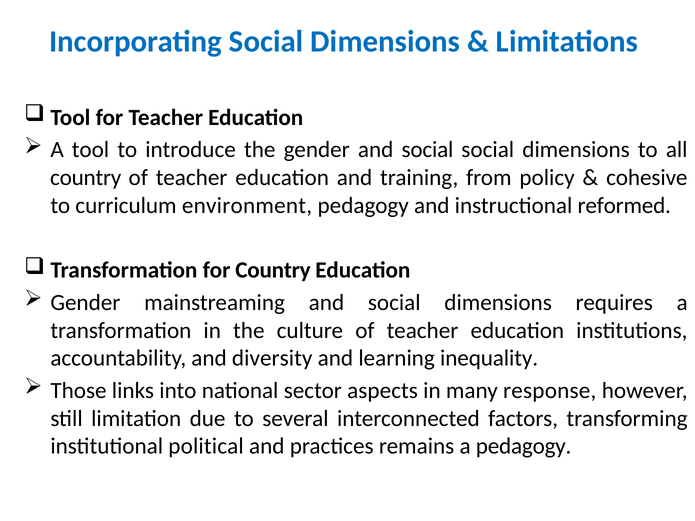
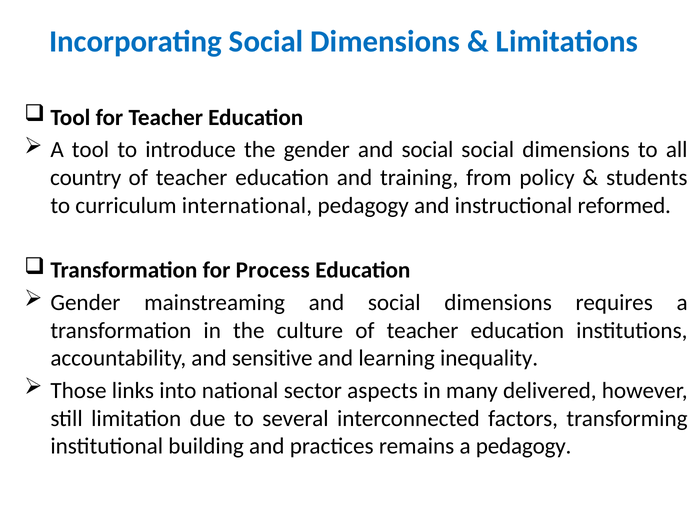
cohesive: cohesive -> students
environment: environment -> international
for Country: Country -> Process
diversity: diversity -> sensitive
response: response -> delivered
political: political -> building
